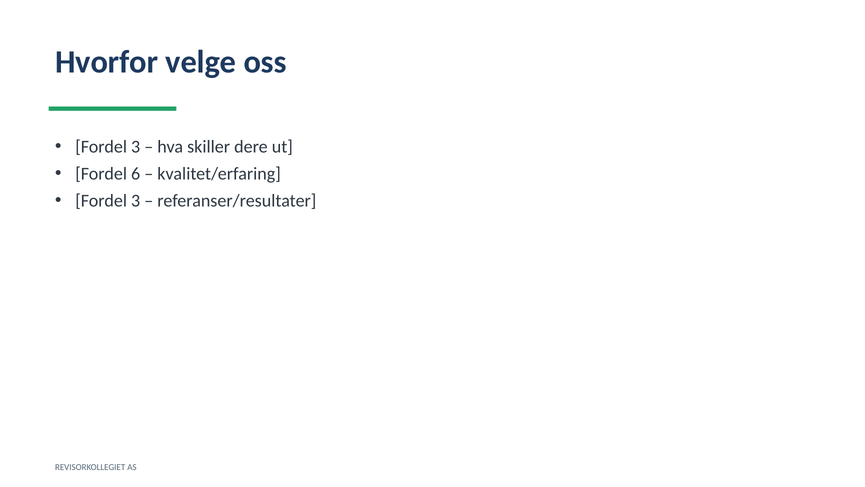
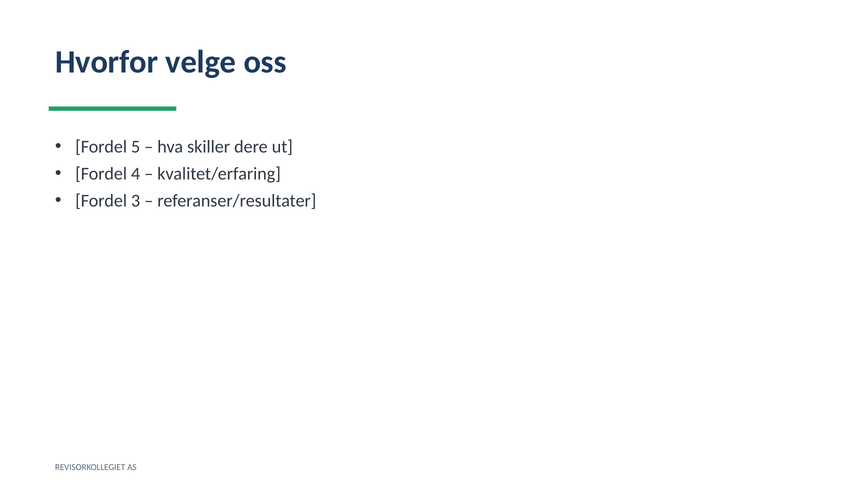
3 at (136, 147): 3 -> 5
6: 6 -> 4
